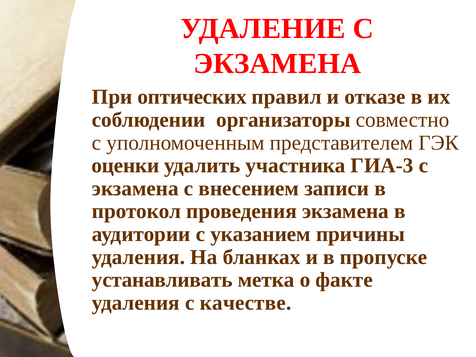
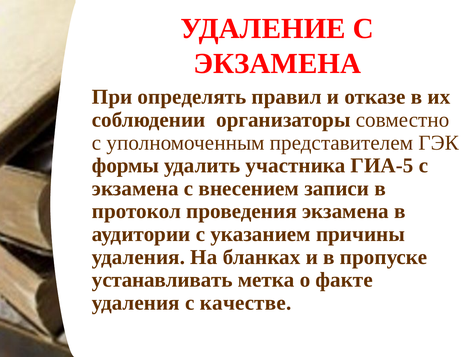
оптических: оптических -> определять
оценки: оценки -> формы
ГИА-3: ГИА-3 -> ГИА-5
